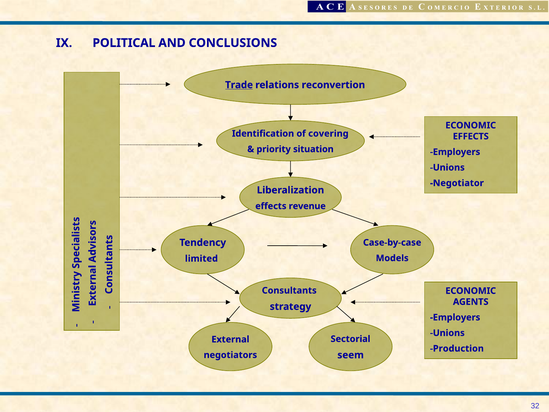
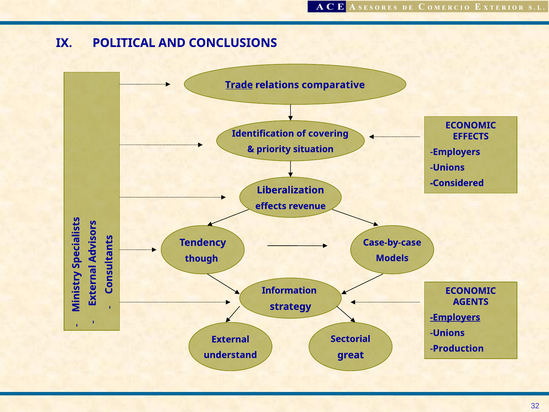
reconvertion: reconvertion -> comparative
Negotiator: Negotiator -> Considered
limited: limited -> though
Consultants: Consultants -> Information
Employers at (455, 317) underline: none -> present
seem: seem -> great
negotiators: negotiators -> understand
